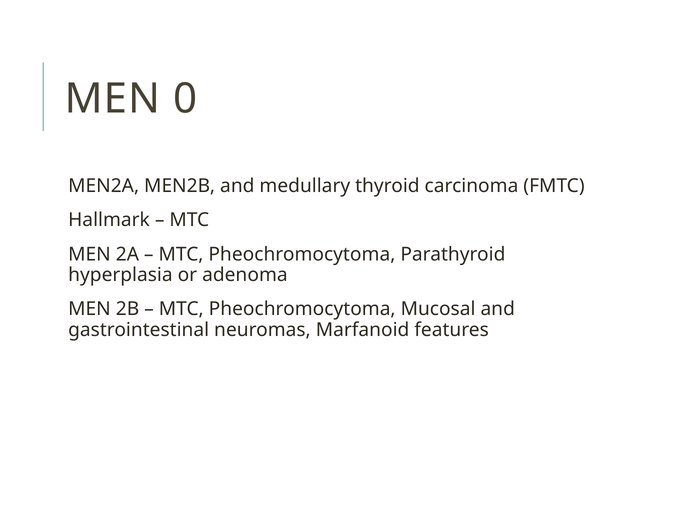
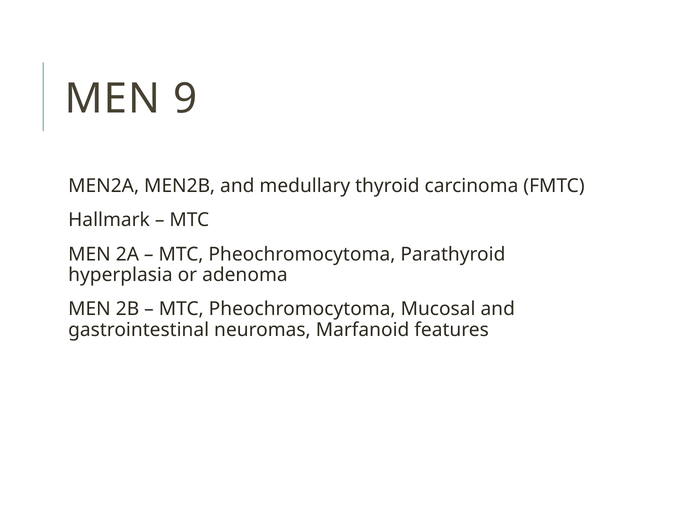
0: 0 -> 9
